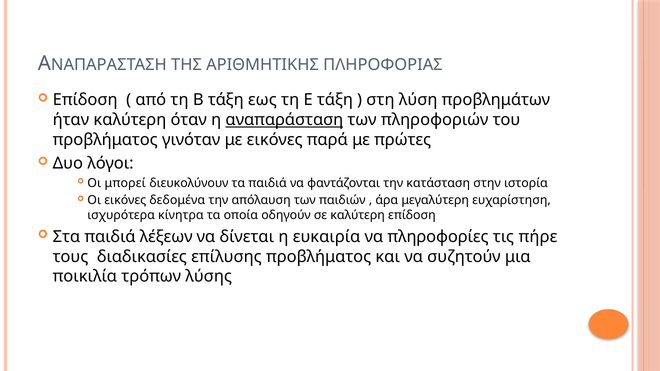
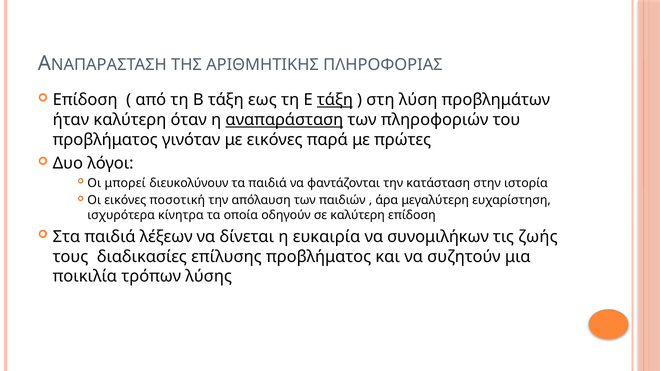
τάξη at (335, 100) underline: none -> present
δεδομένα: δεδομένα -> ποσοτική
πληροφορίες: πληροφορίες -> συνομιλήκων
πήρε: πήρε -> ζωής
